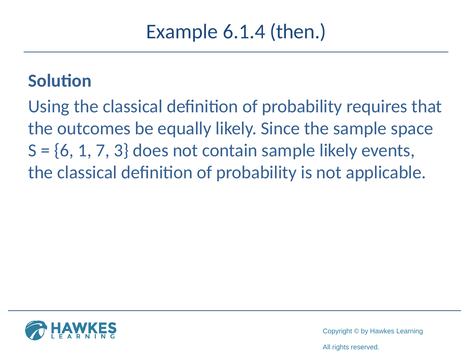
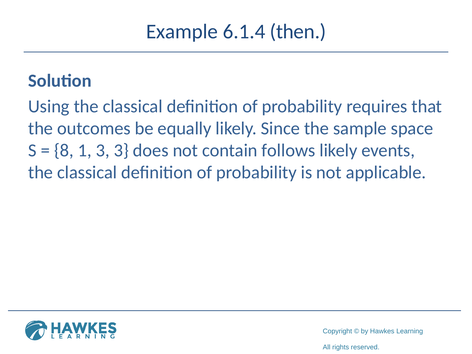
6: 6 -> 8
1 7: 7 -> 3
contain sample: sample -> follows
